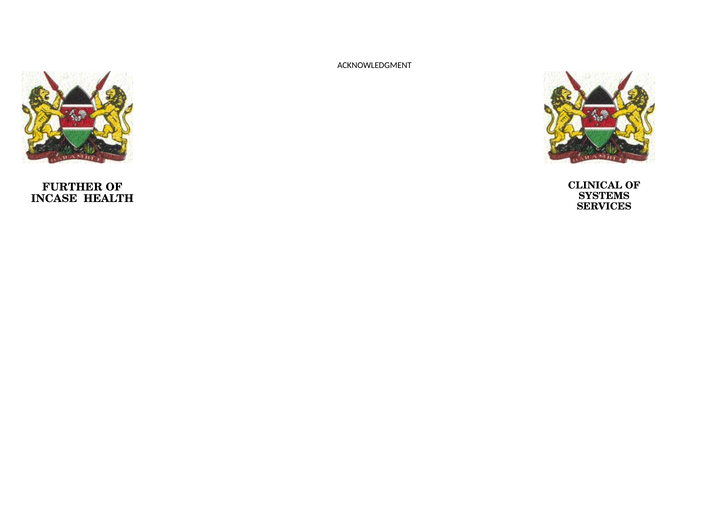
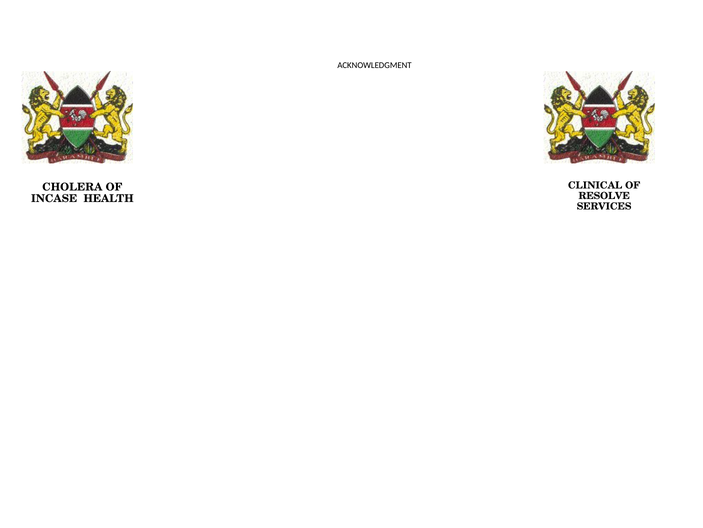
FURTHER: FURTHER -> CHOLERA
SYSTEMS: SYSTEMS -> RESOLVE
